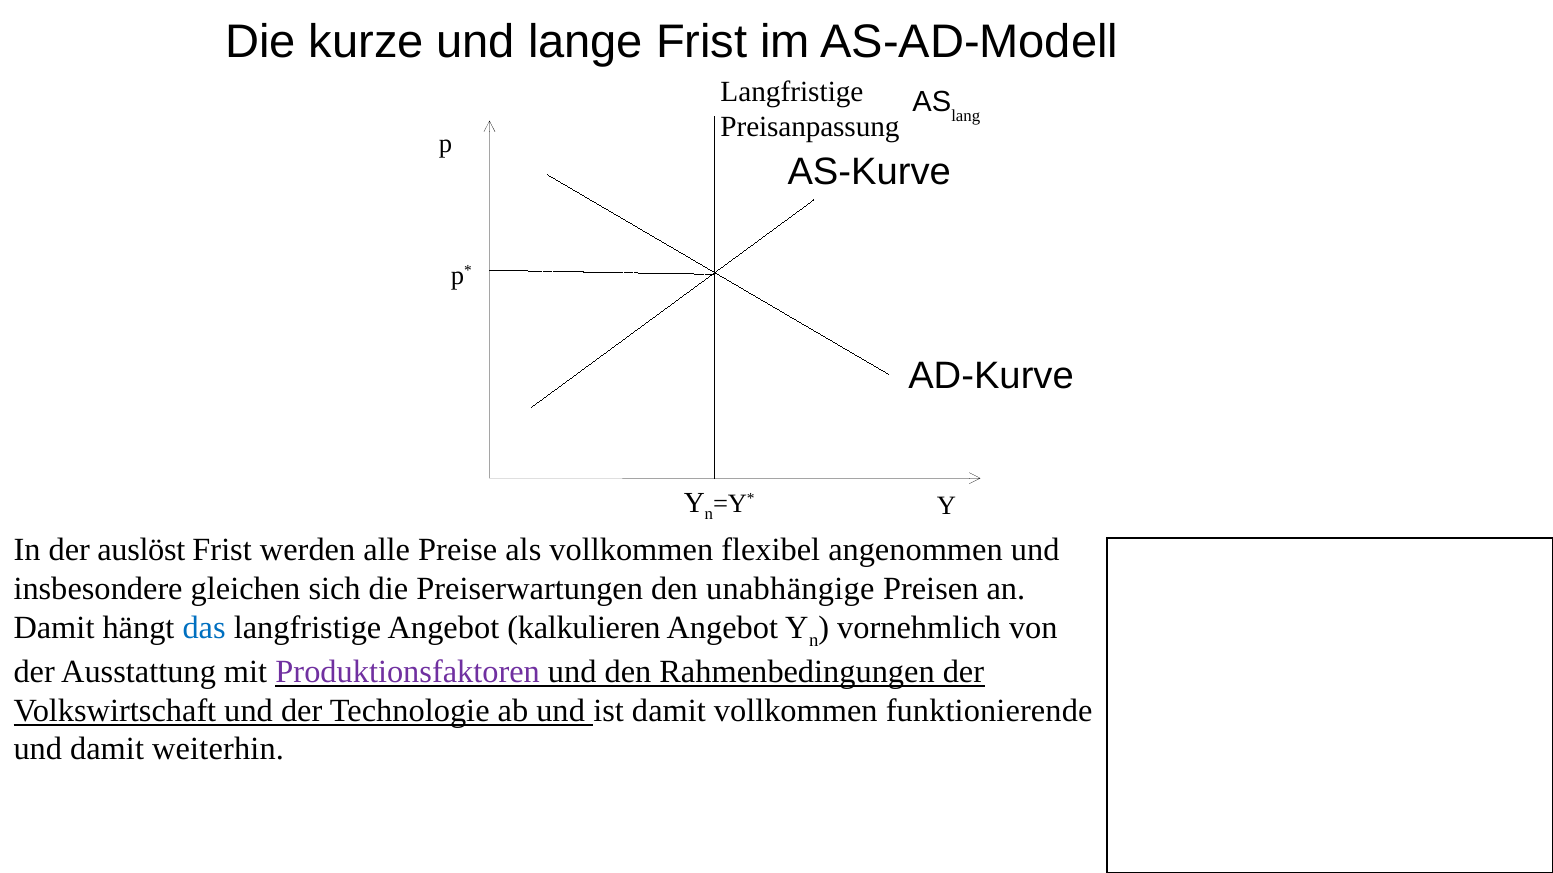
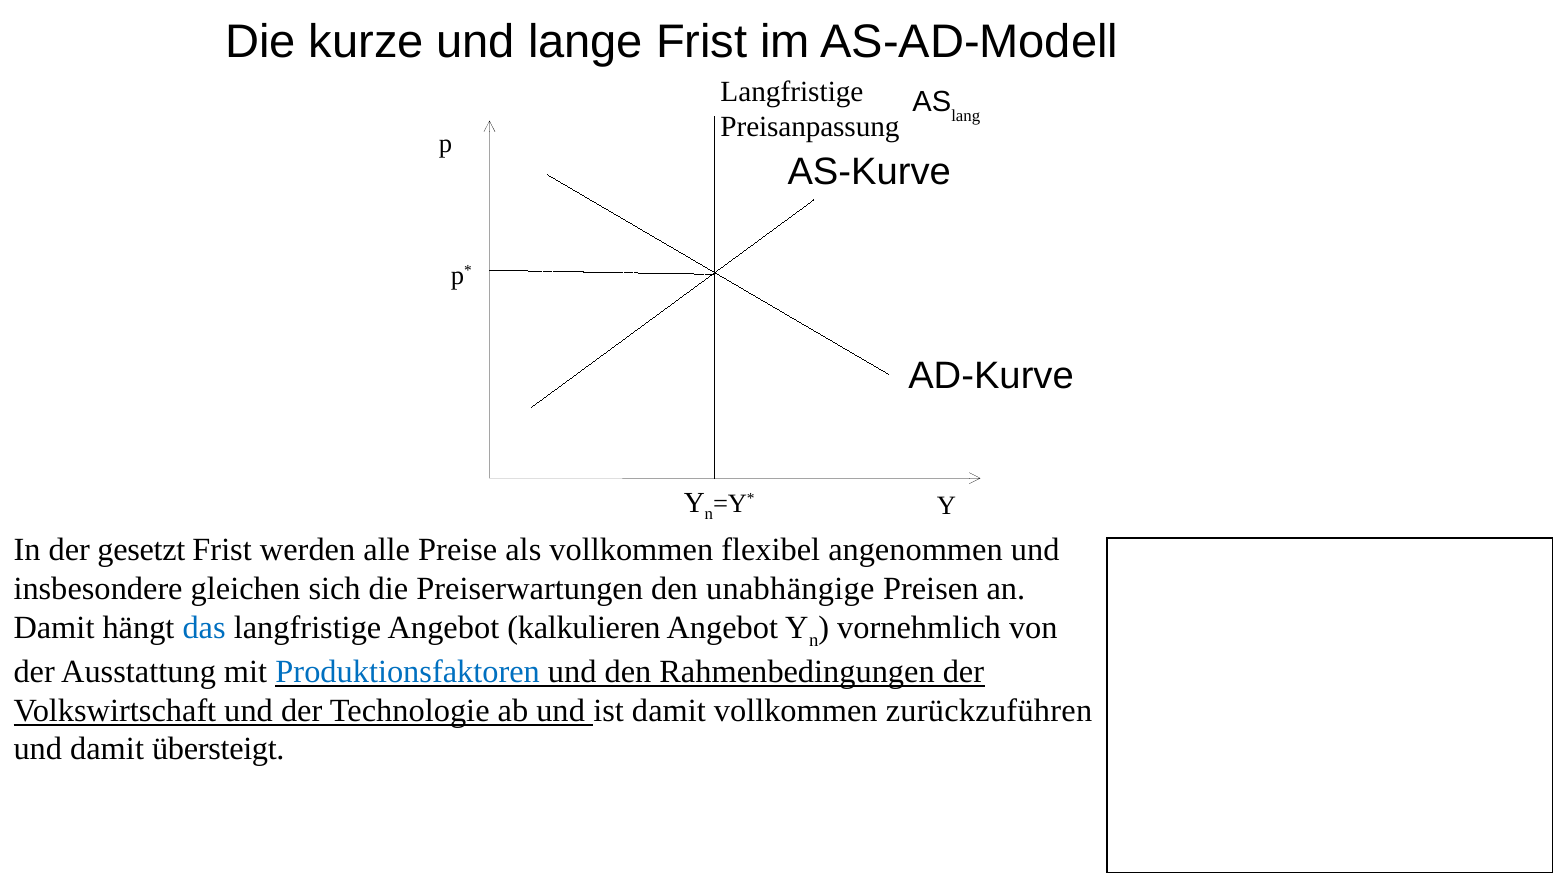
auslöst: auslöst -> gesetzt
Produktionsfaktoren colour: purple -> blue
funktionierende: funktionierende -> zurückzuführen
weiterhin: weiterhin -> übersteigt
